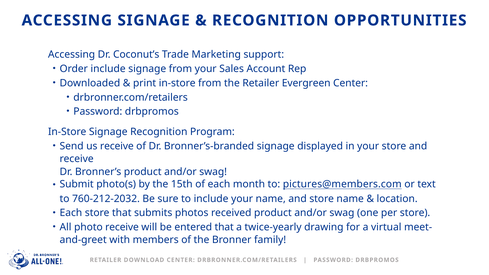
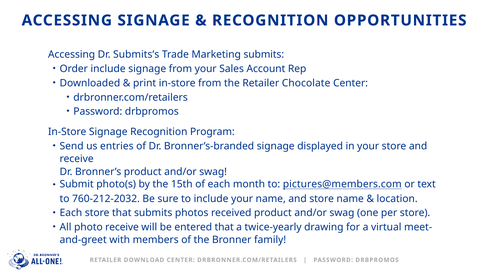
Coconut’s: Coconut’s -> Submits’s
Marketing support: support -> submits
Evergreen: Evergreen -> Chocolate
us receive: receive -> entries
